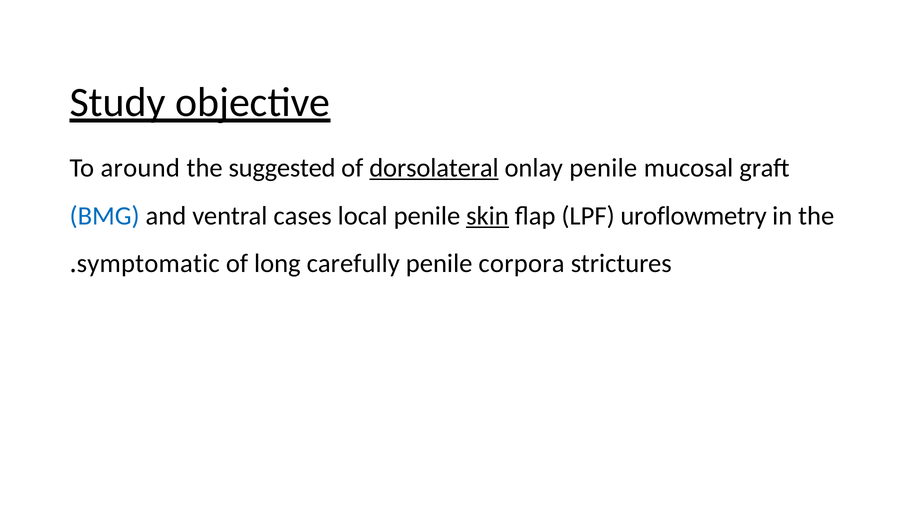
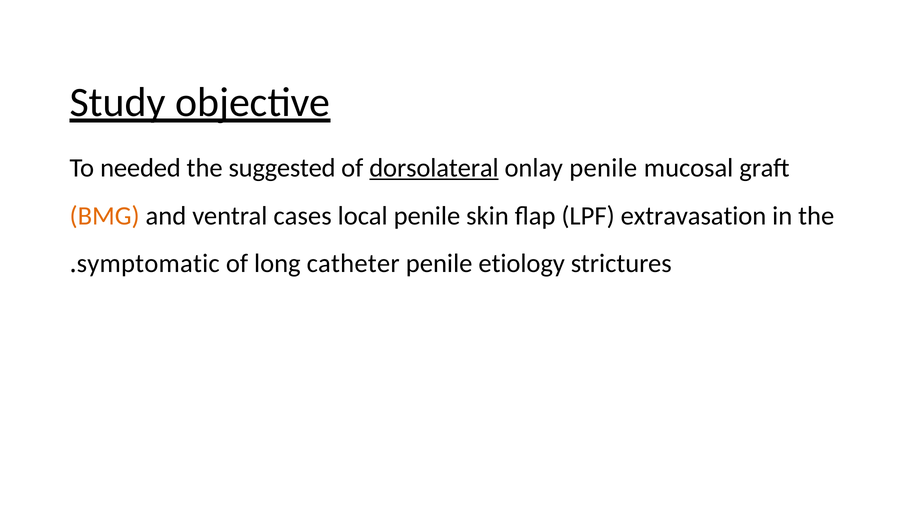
around: around -> needed
BMG colour: blue -> orange
skin underline: present -> none
uroflowmetry: uroflowmetry -> extravasation
carefully: carefully -> catheter
corpora: corpora -> etiology
